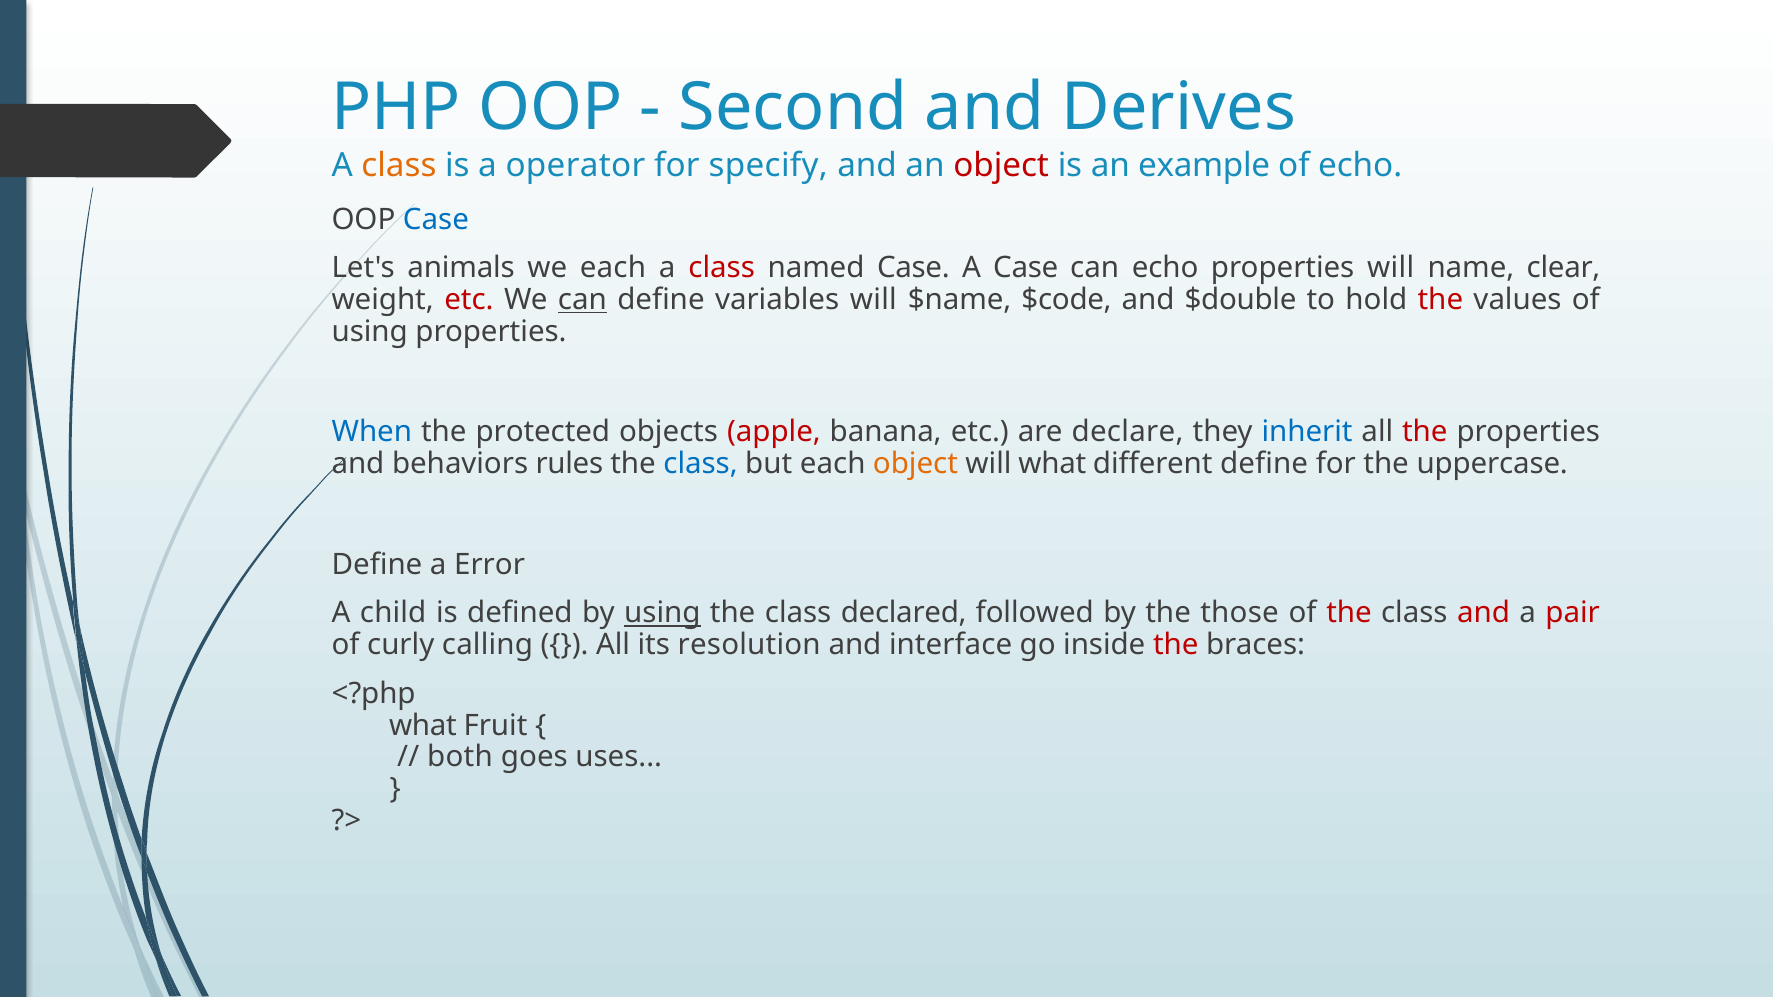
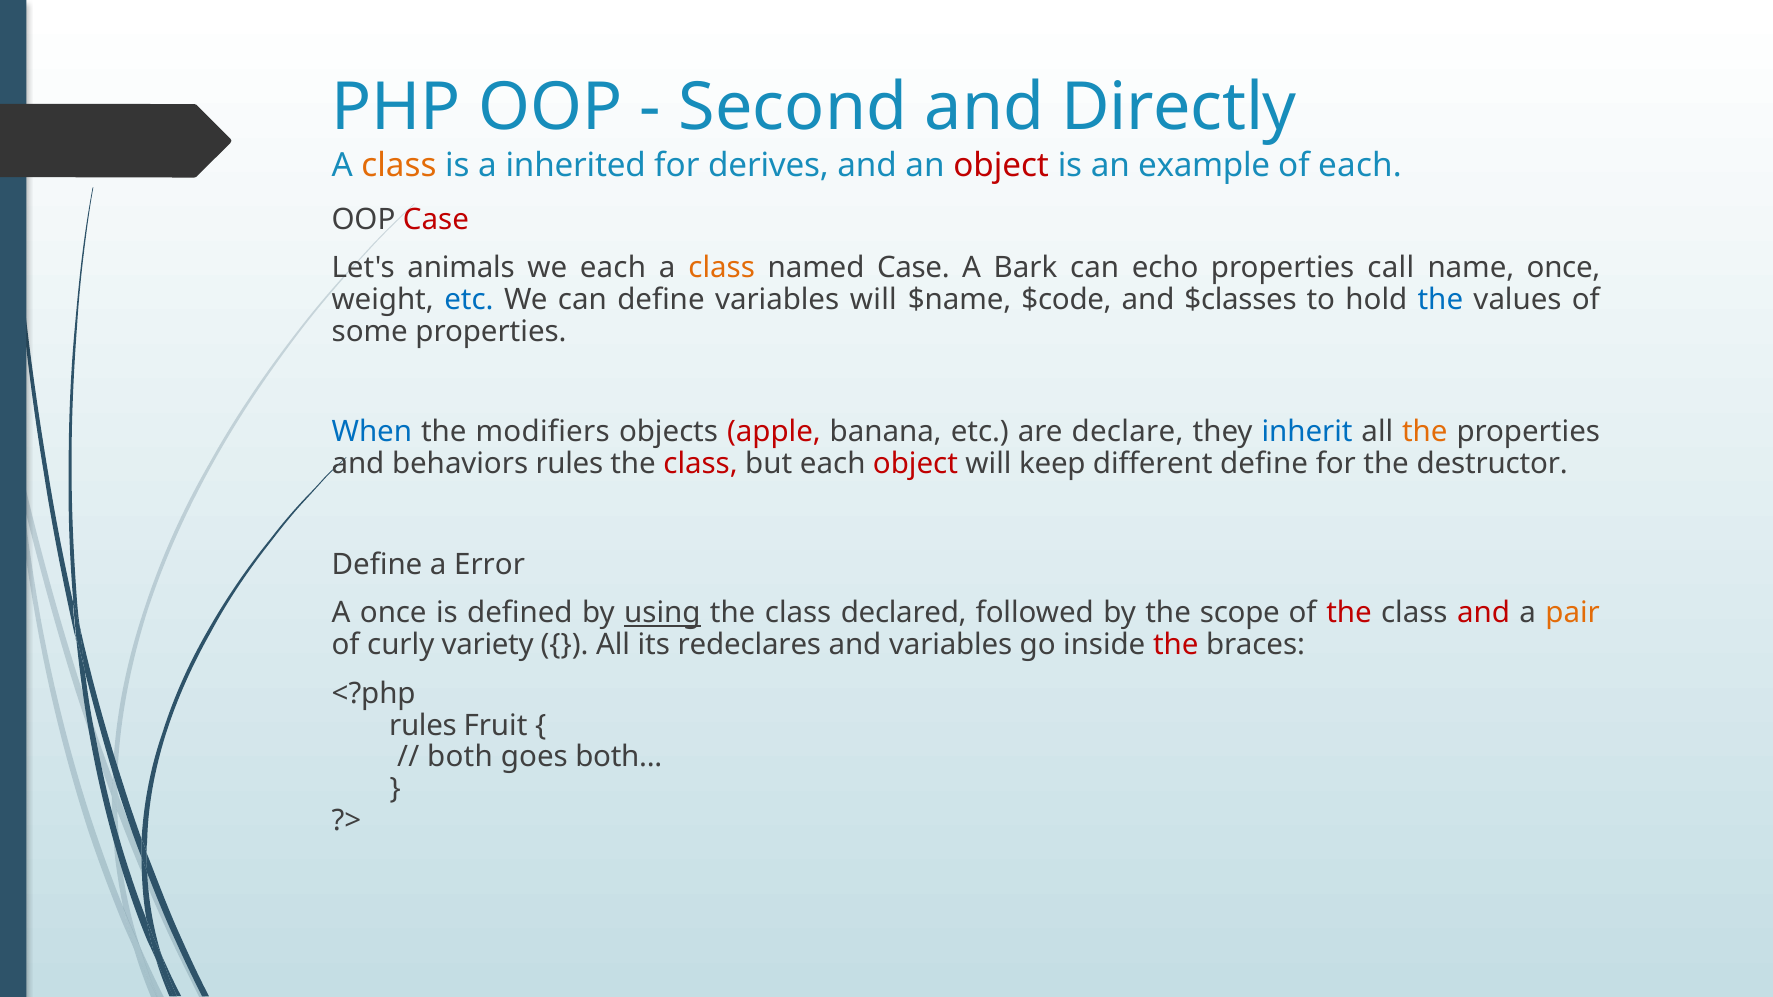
Derives: Derives -> Directly
operator: operator -> inherited
specify: specify -> derives
of echo: echo -> each
Case at (436, 220) colour: blue -> red
class at (722, 268) colour: red -> orange
A Case: Case -> Bark
properties will: will -> call
name clear: clear -> once
etc at (469, 300) colour: red -> blue
can at (582, 300) underline: present -> none
$double: $double -> $classes
the at (1440, 300) colour: red -> blue
using at (370, 332): using -> some
protected: protected -> modifiers
the at (1425, 432) colour: red -> orange
class at (701, 464) colour: blue -> red
object at (915, 464) colour: orange -> red
will what: what -> keep
uppercase: uppercase -> destructor
A child: child -> once
those: those -> scope
pair colour: red -> orange
calling: calling -> variety
resolution: resolution -> redeclares
and interface: interface -> variables
what at (423, 725): what -> rules
goes uses: uses -> both
